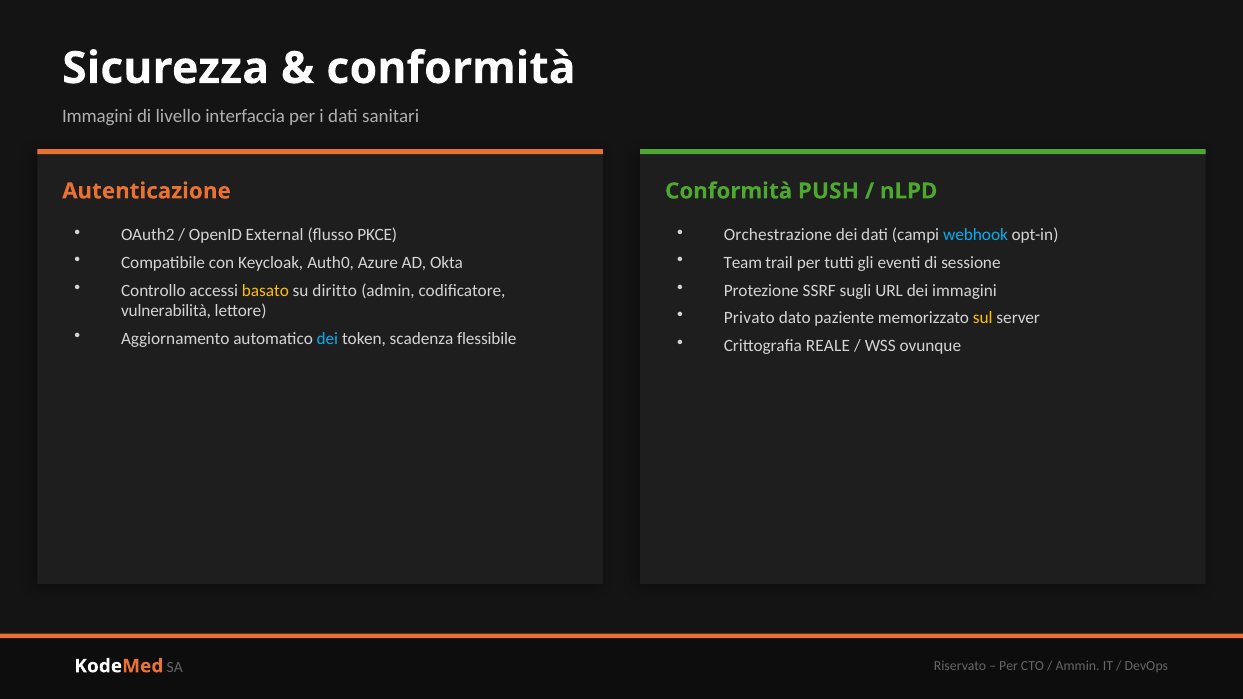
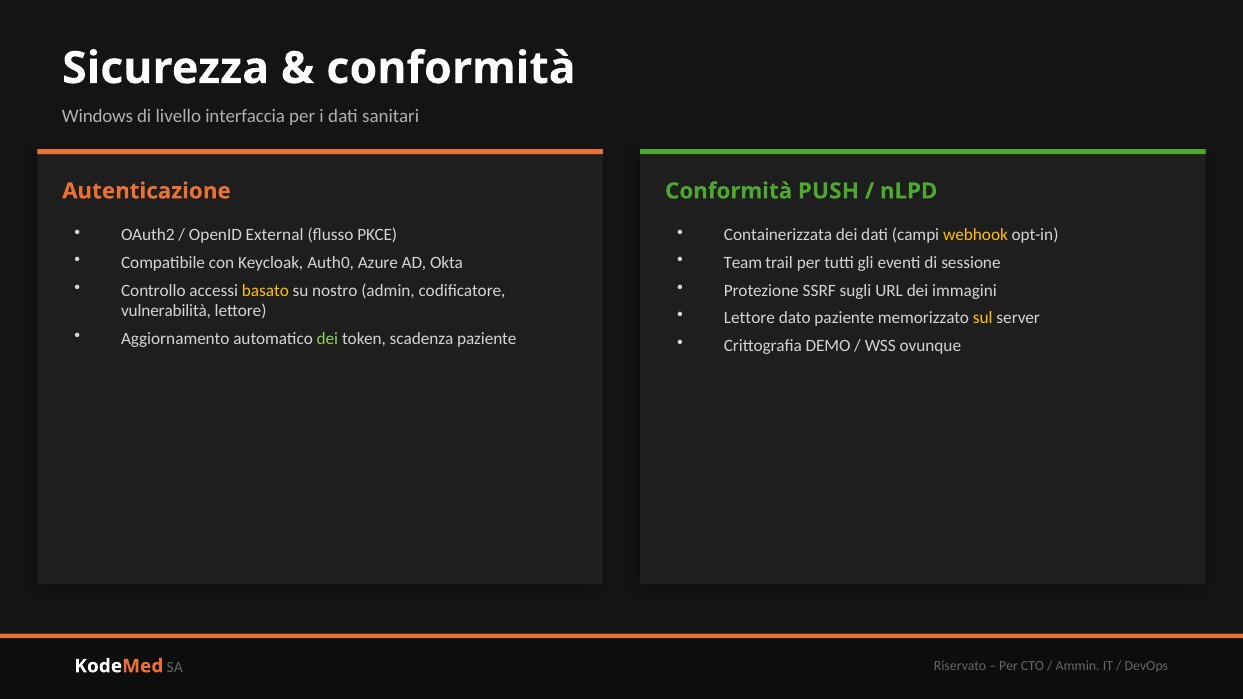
Immagini at (97, 116): Immagini -> Windows
Orchestrazione: Orchestrazione -> Containerizzata
webhook colour: light blue -> yellow
diritto: diritto -> nostro
Privato at (749, 318): Privato -> Lettore
dei at (327, 339) colour: light blue -> light green
scadenza flessibile: flessibile -> paziente
REALE: REALE -> DEMO
